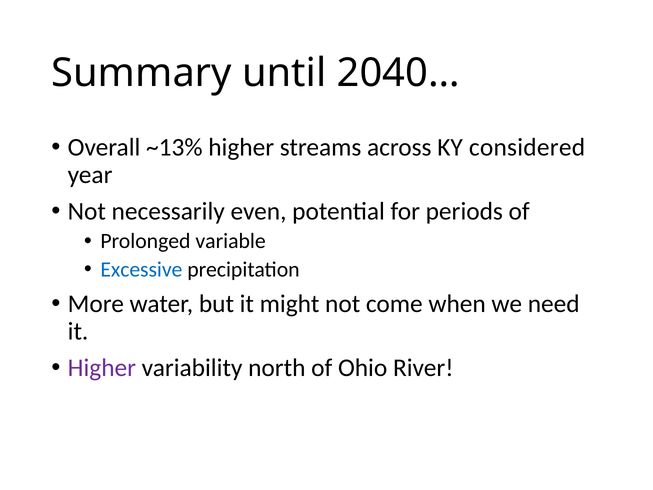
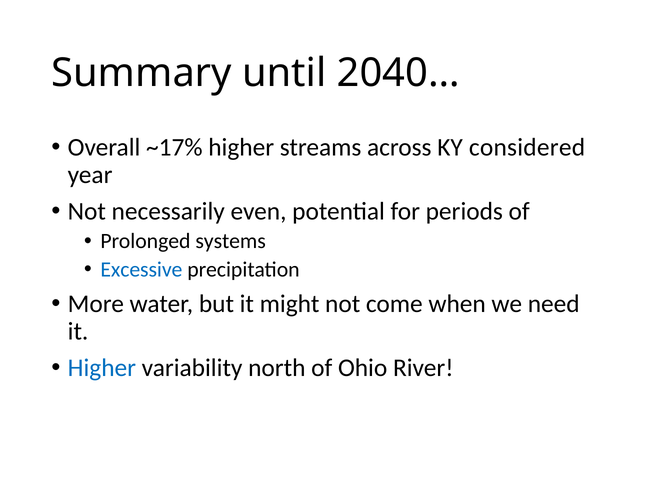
~13%: ~13% -> ~17%
variable: variable -> systems
Higher at (102, 368) colour: purple -> blue
